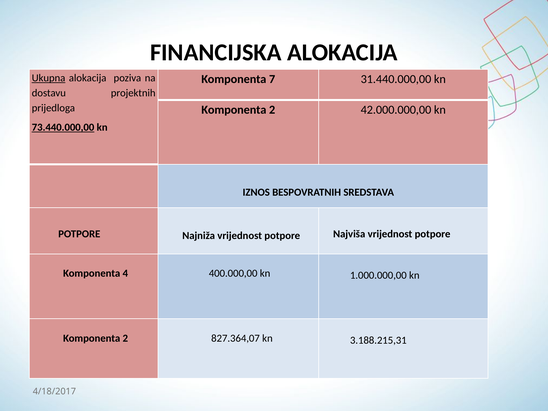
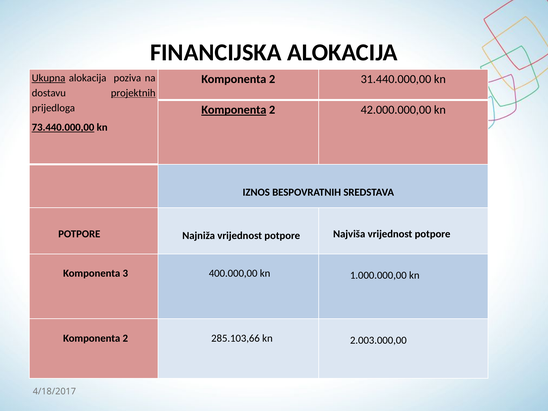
7 at (272, 79): 7 -> 2
projektnih underline: none -> present
Komponenta at (234, 110) underline: none -> present
4: 4 -> 3
827.364,07: 827.364,07 -> 285.103,66
3.188.215,31: 3.188.215,31 -> 2.003.000,00
